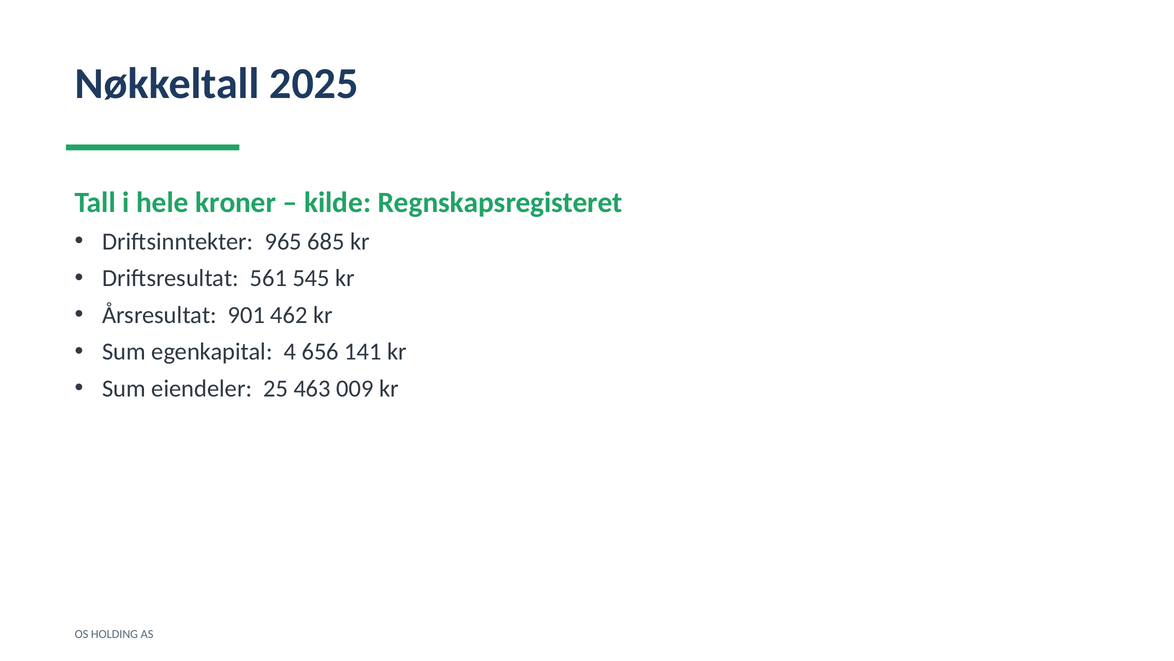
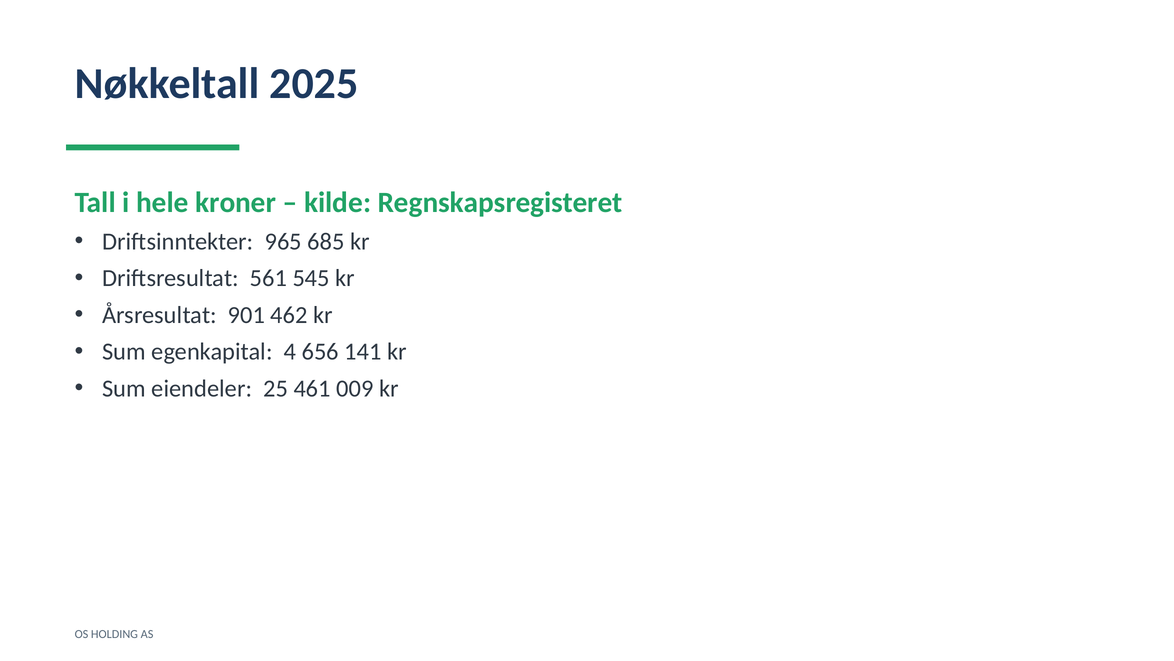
463: 463 -> 461
